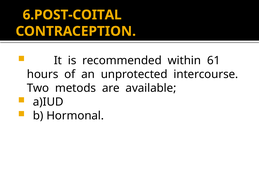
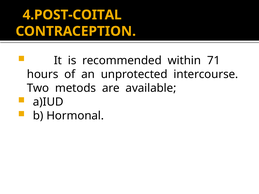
6.POST-COITAL: 6.POST-COITAL -> 4.POST-COITAL
61: 61 -> 71
